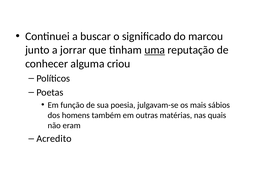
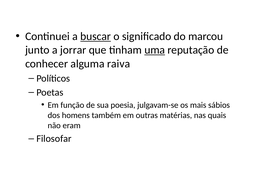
buscar underline: none -> present
criou: criou -> raiva
Acredito: Acredito -> Filosofar
